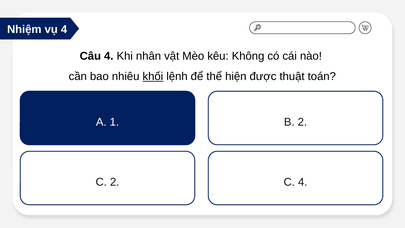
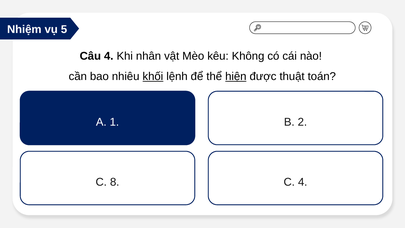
vụ 4: 4 -> 5
hiện underline: none -> present
C 2: 2 -> 8
